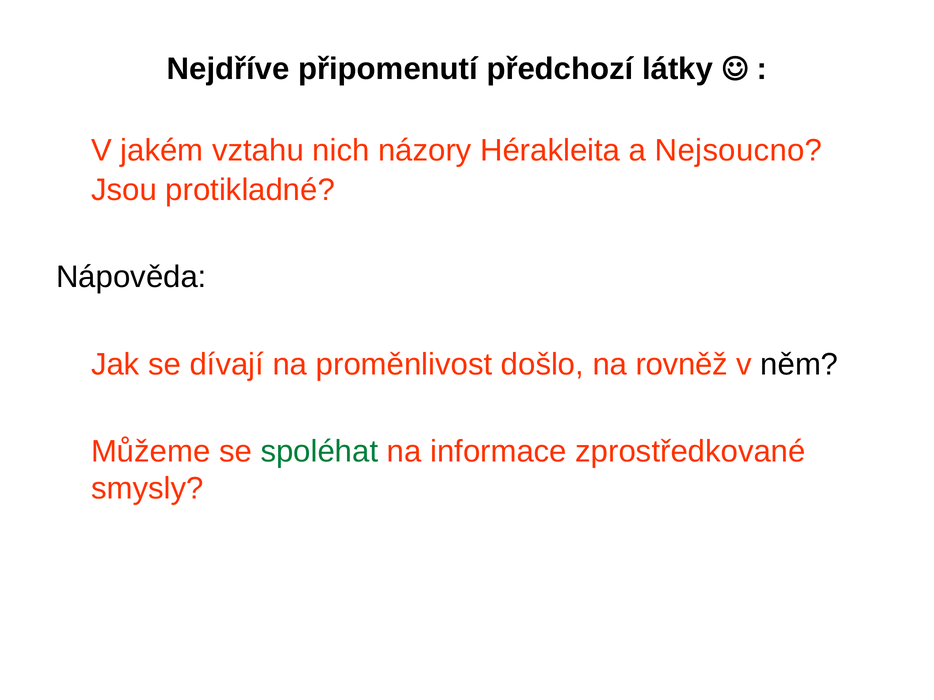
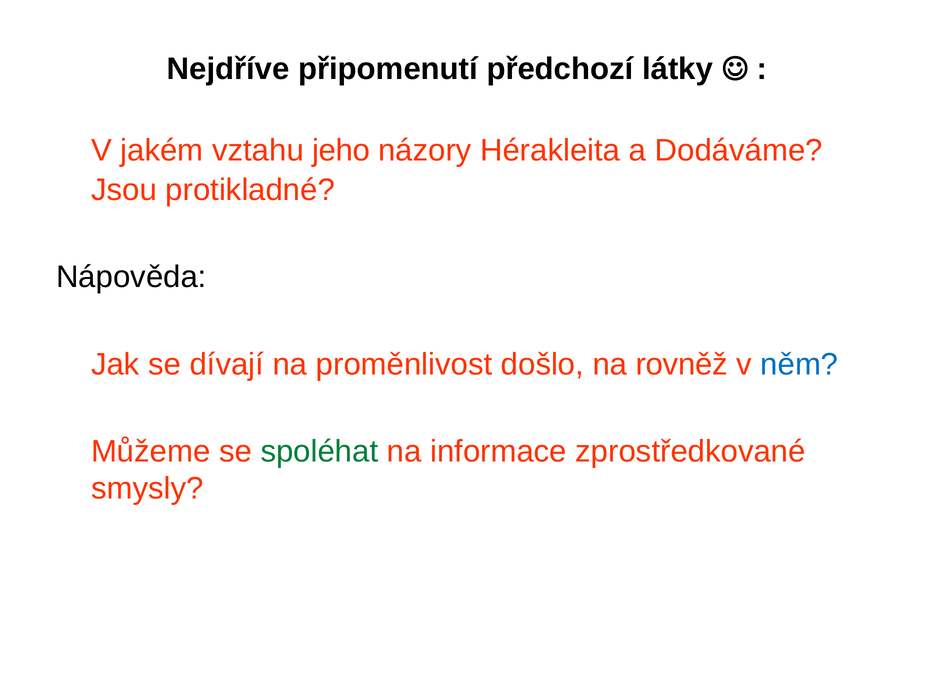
nich: nich -> jeho
Nejsoucno: Nejsoucno -> Dodáváme
něm colour: black -> blue
